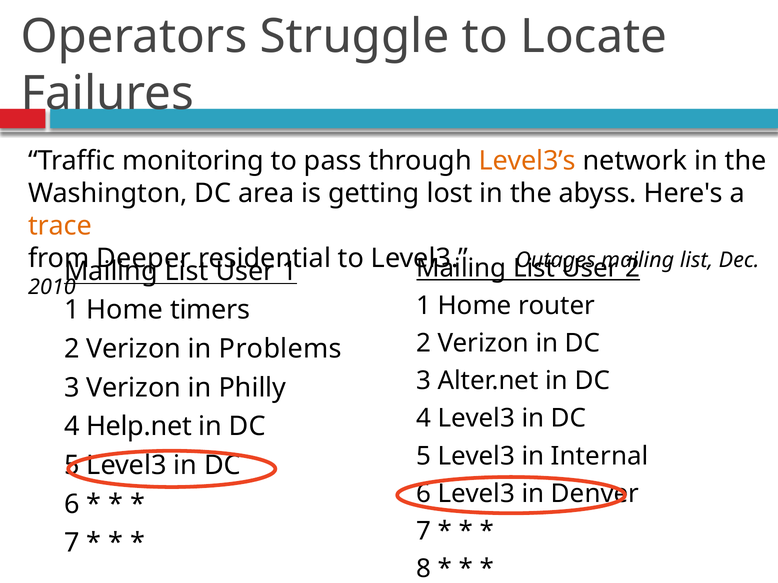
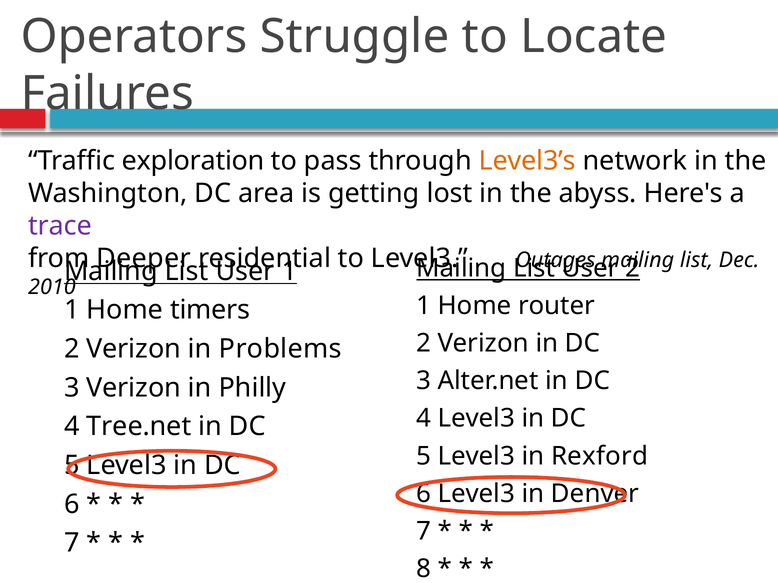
monitoring: monitoring -> exploration
trace colour: orange -> purple
Help.net: Help.net -> Tree.net
Internal: Internal -> Rexford
